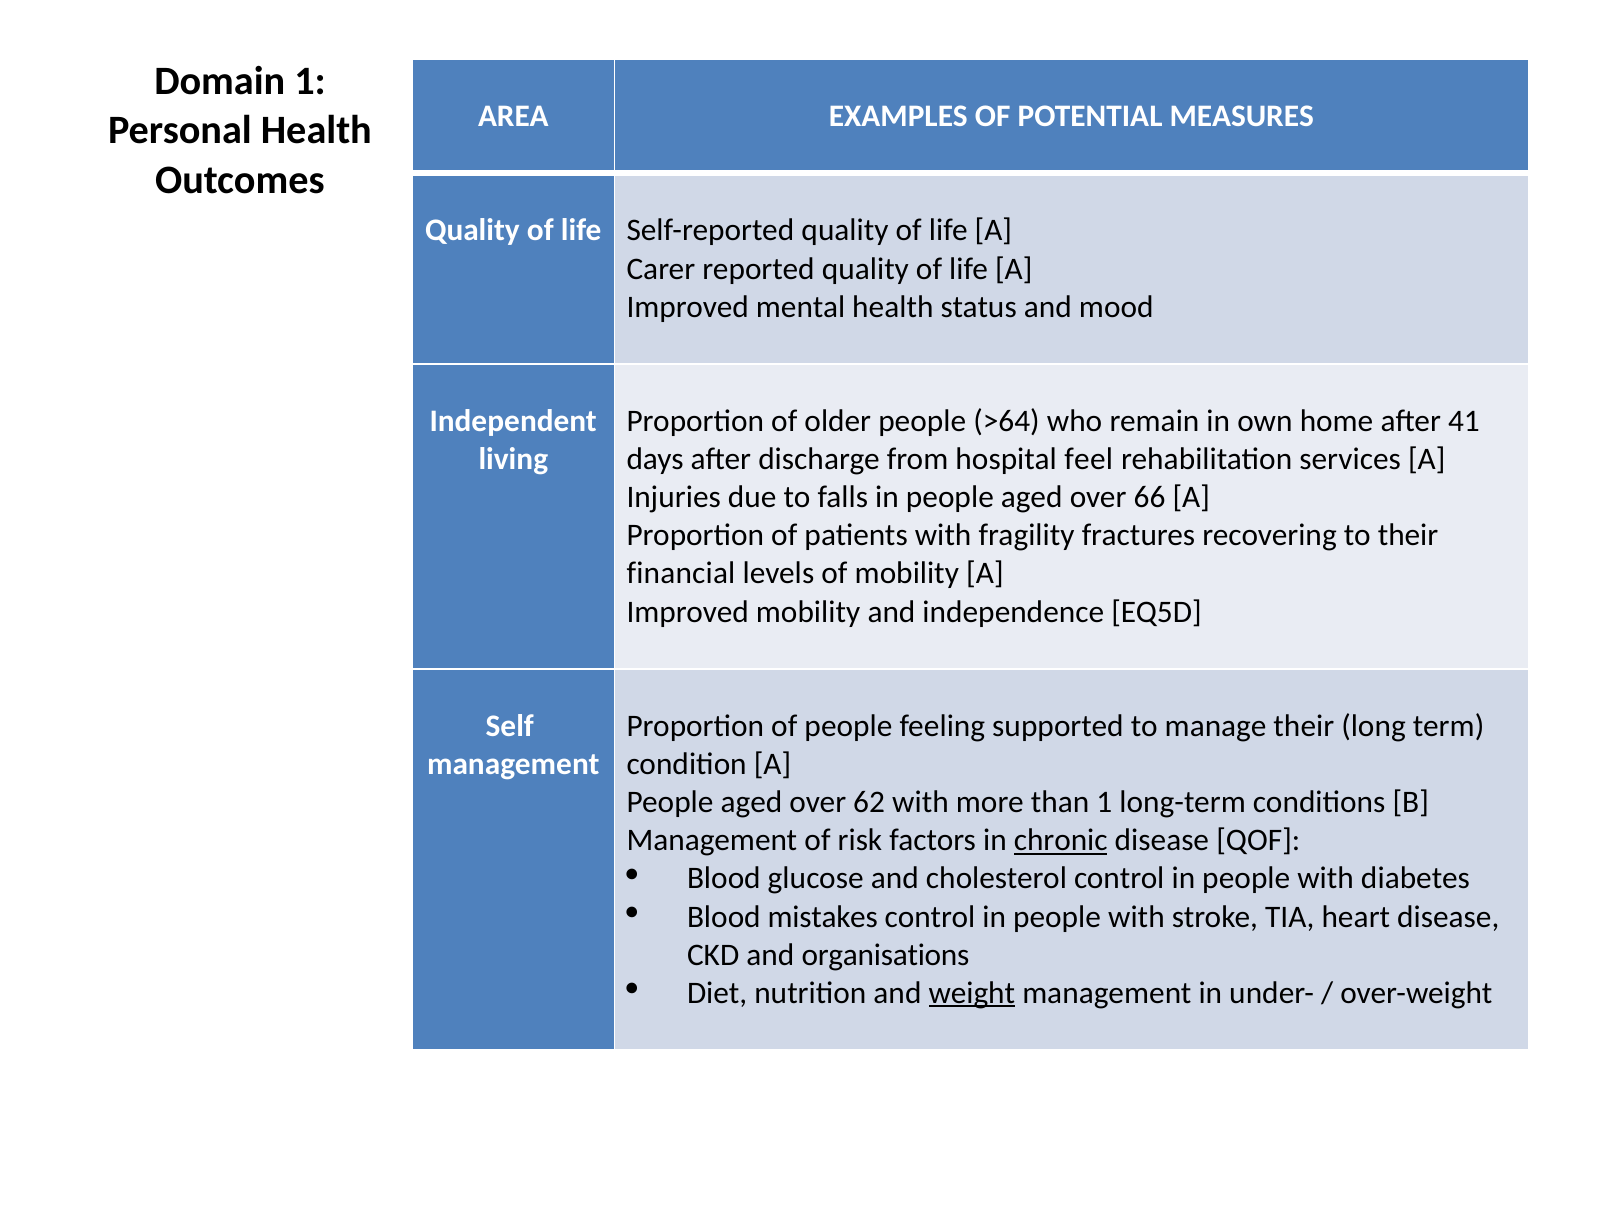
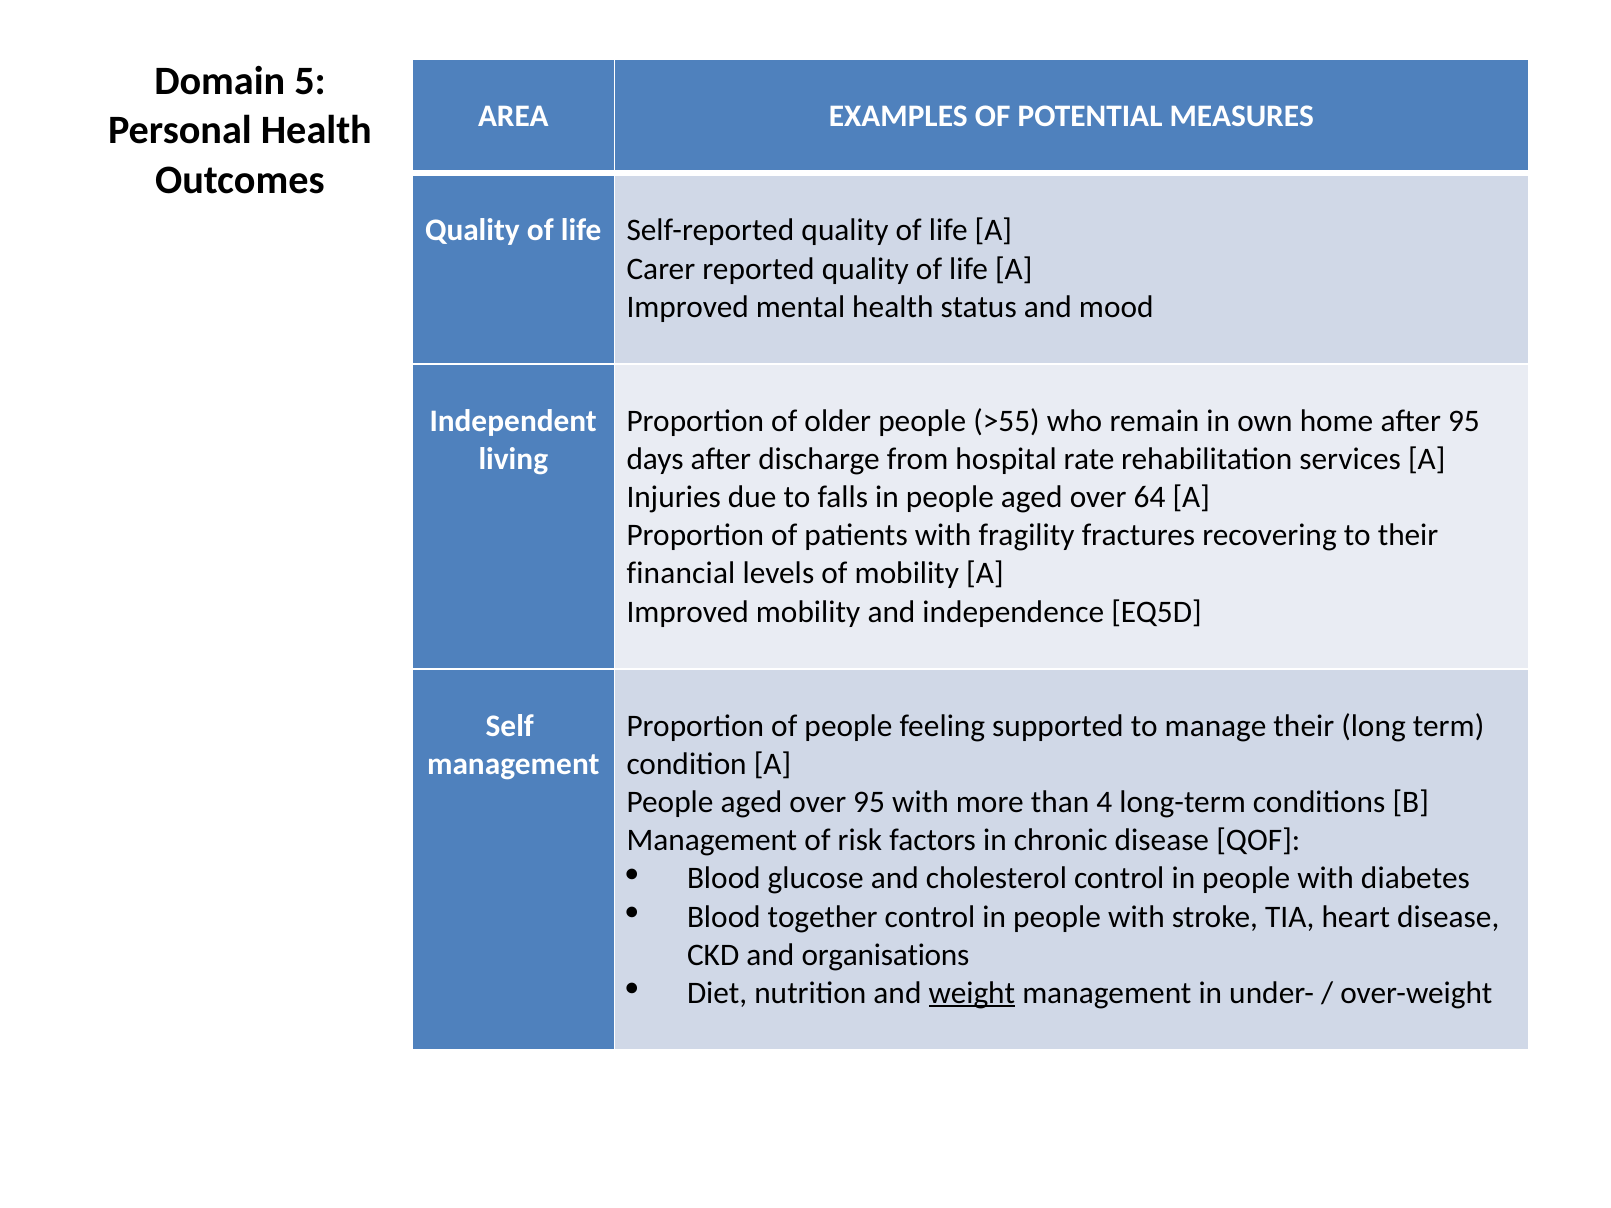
Domain 1: 1 -> 5
>64: >64 -> >55
after 41: 41 -> 95
feel: feel -> rate
66: 66 -> 64
over 62: 62 -> 95
than 1: 1 -> 4
chronic underline: present -> none
mistakes: mistakes -> together
